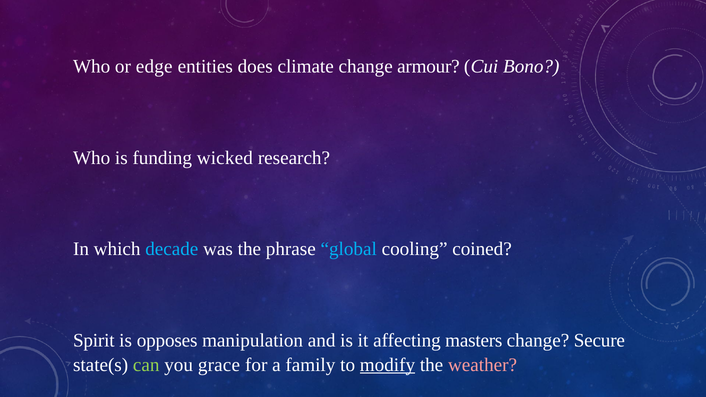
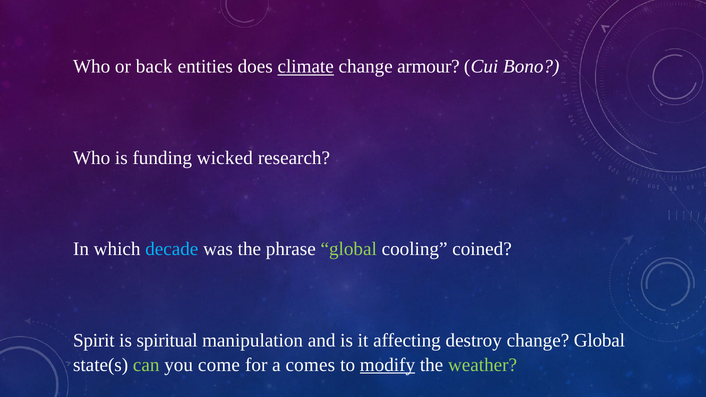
edge: edge -> back
climate underline: none -> present
global at (349, 249) colour: light blue -> light green
opposes: opposes -> spiritual
masters: masters -> destroy
change Secure: Secure -> Global
grace: grace -> come
family: family -> comes
weather colour: pink -> light green
